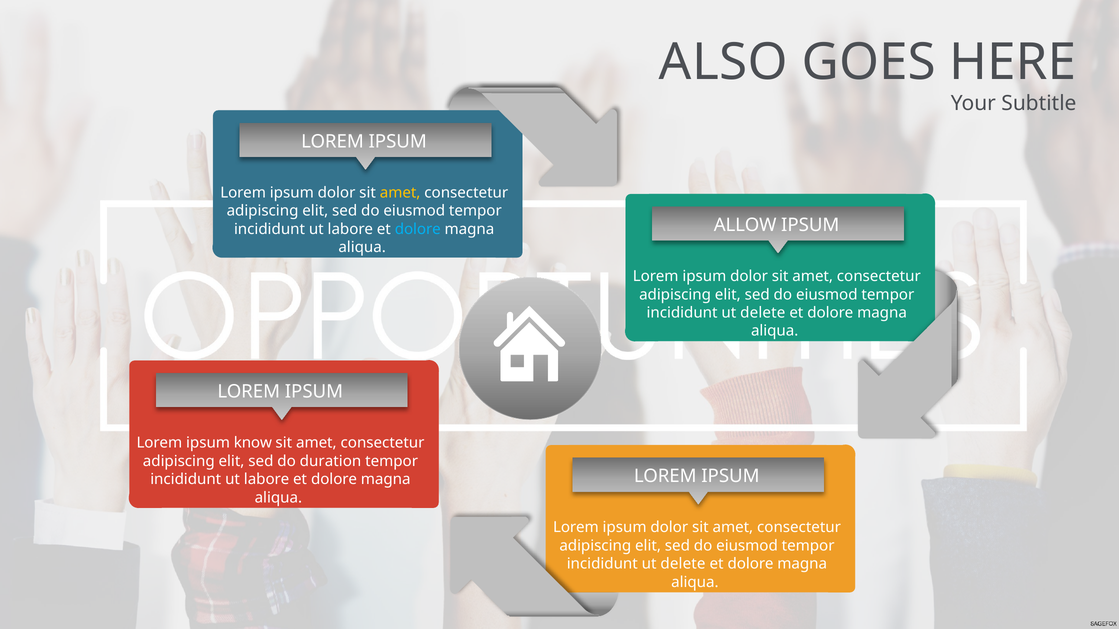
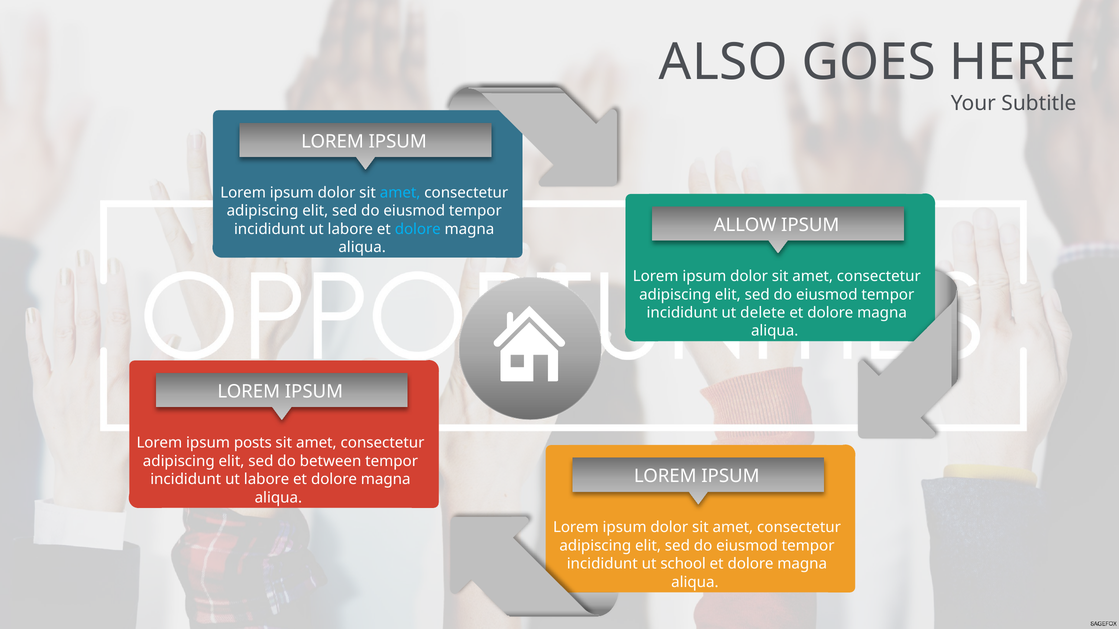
amet at (400, 193) colour: yellow -> light blue
know: know -> posts
duration: duration -> between
delete at (683, 564): delete -> school
